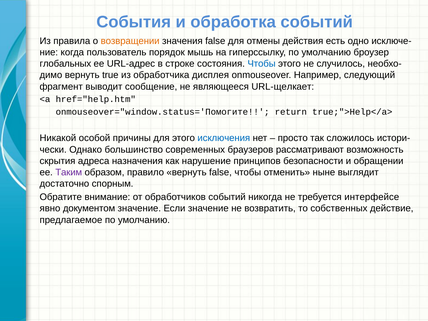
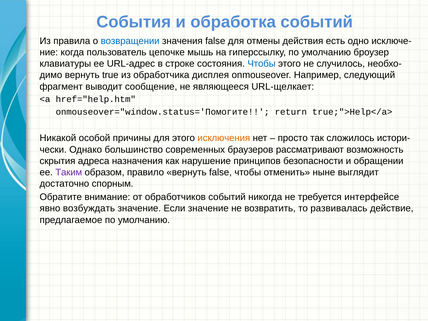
возвращении colour: orange -> blue
порядок: порядок -> цепочке
глобальных: глобальных -> клавиатуры
исключения colour: blue -> orange
документом: документом -> возбуждать
собственных: собственных -> развивалась
